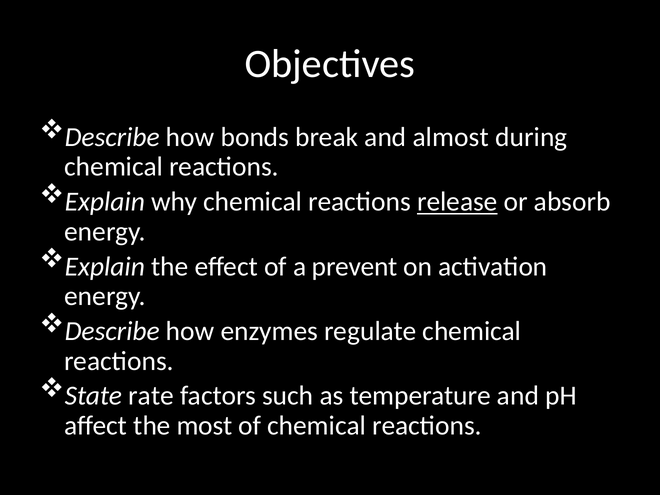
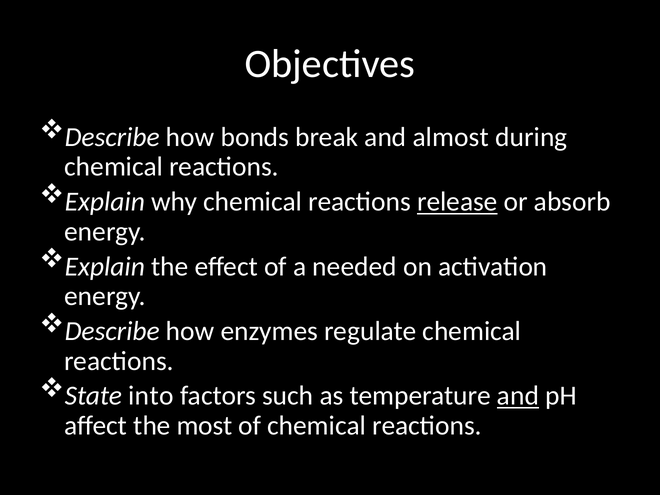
prevent: prevent -> needed
rate: rate -> into
and at (518, 396) underline: none -> present
